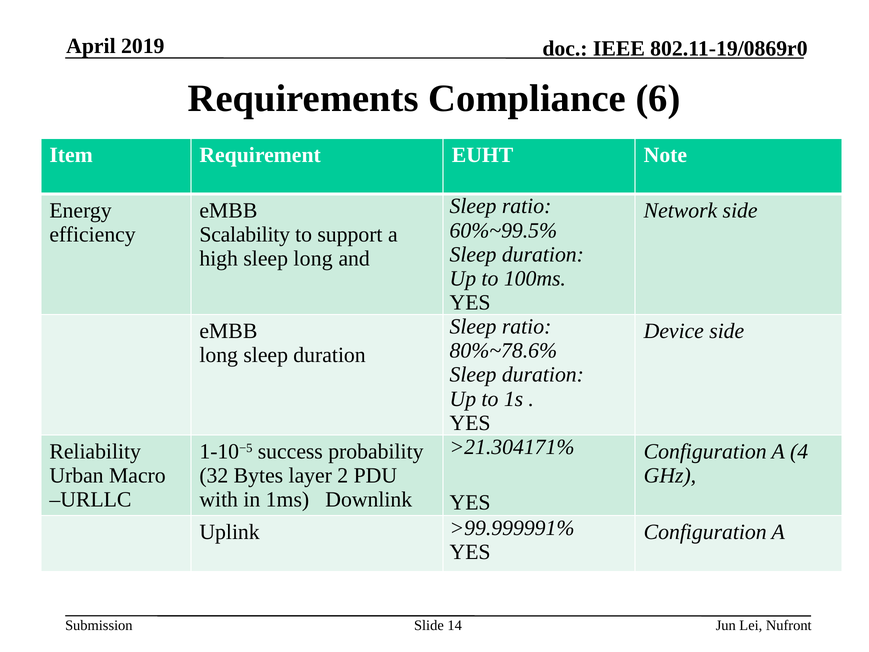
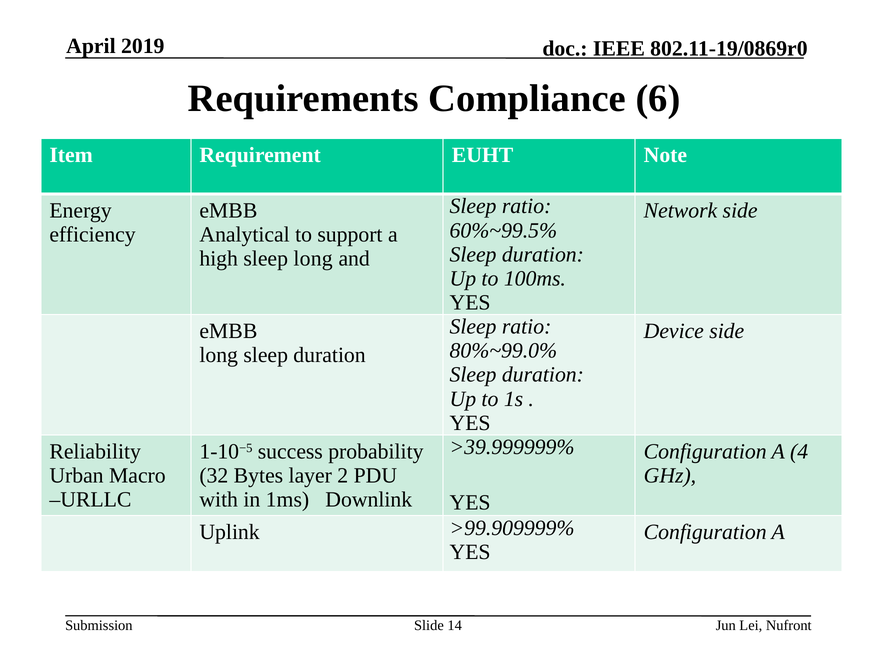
Scalability: Scalability -> Analytical
80%~78.6%: 80%~78.6% -> 80%~99.0%
>21.304171%: >21.304171% -> >39.999999%
>99.999991%: >99.999991% -> >99.909999%
